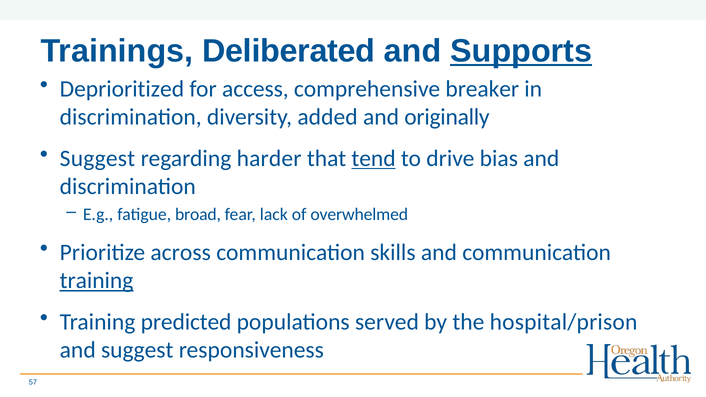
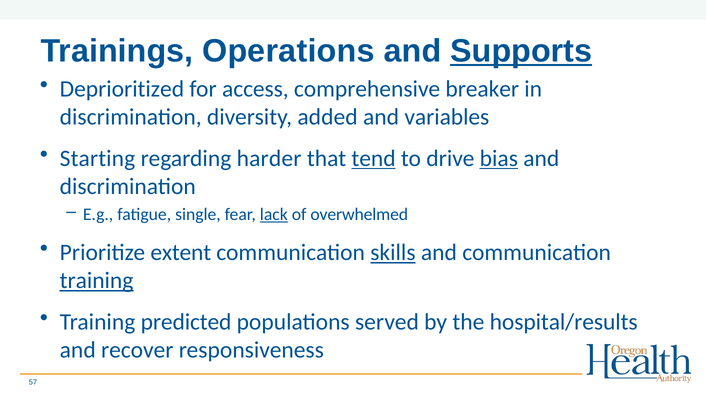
Deliberated: Deliberated -> Operations
originally: originally -> variables
Suggest at (97, 158): Suggest -> Starting
bias underline: none -> present
broad: broad -> single
lack underline: none -> present
across: across -> extent
skills underline: none -> present
hospital/prison: hospital/prison -> hospital/results
and suggest: suggest -> recover
